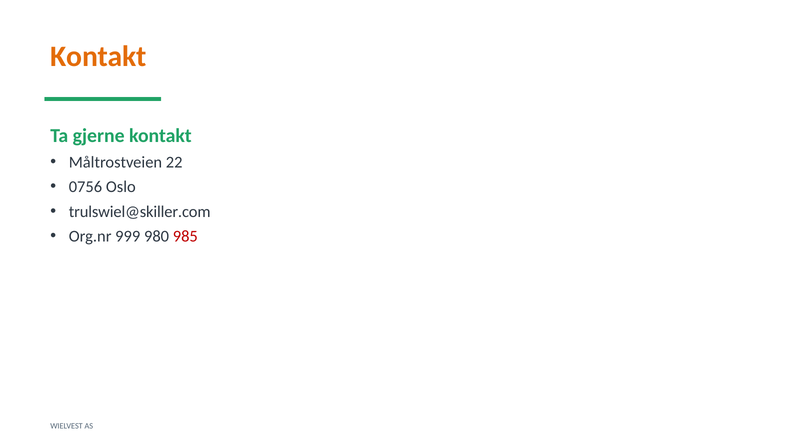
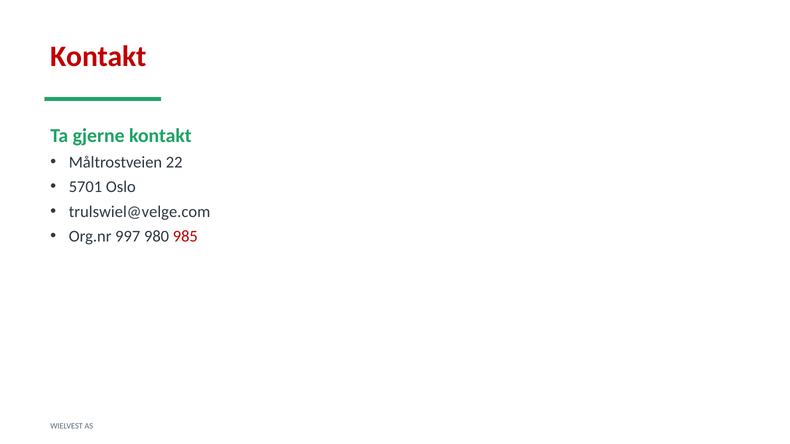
Kontakt at (98, 56) colour: orange -> red
0756: 0756 -> 5701
trulswiel@skiller.com: trulswiel@skiller.com -> trulswiel@velge.com
999: 999 -> 997
